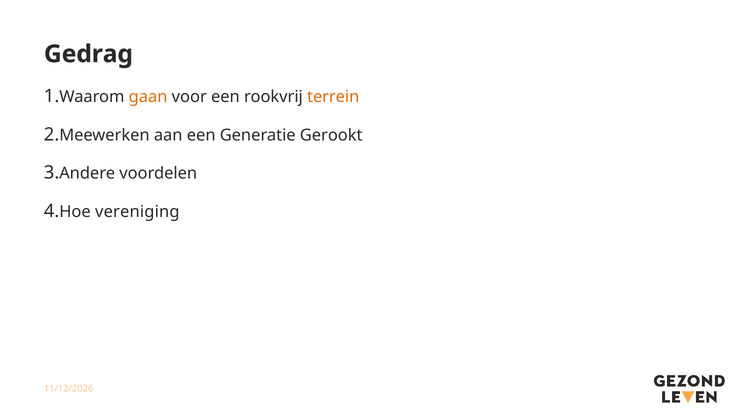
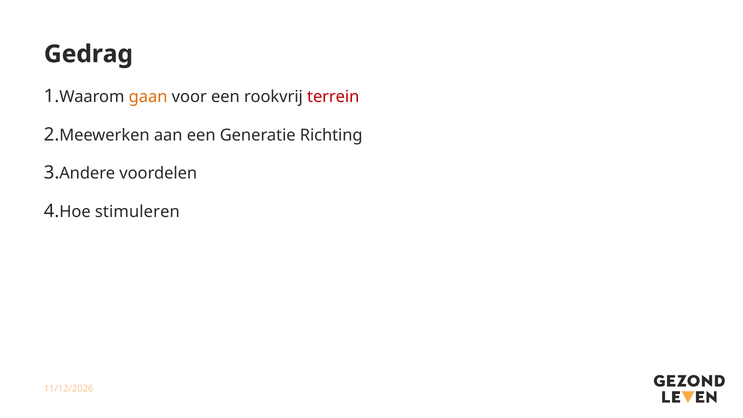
terrein colour: orange -> red
Gerookt: Gerookt -> Richting
vereniging: vereniging -> stimuleren
